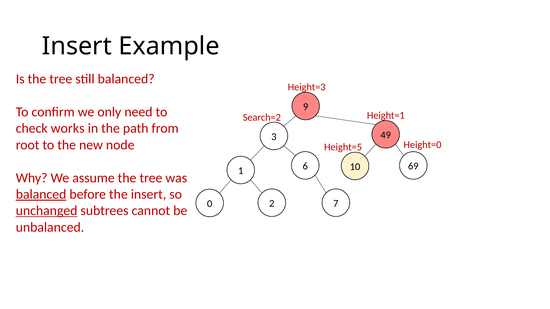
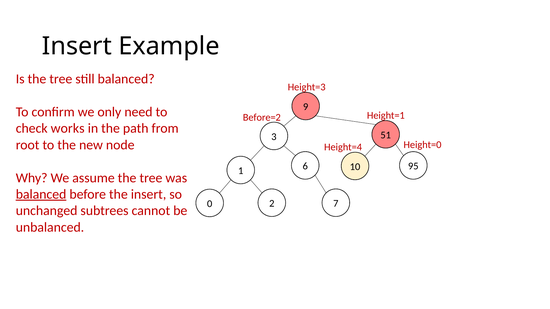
Search=2: Search=2 -> Before=2
49: 49 -> 51
Height=5: Height=5 -> Height=4
69: 69 -> 95
unchanged underline: present -> none
